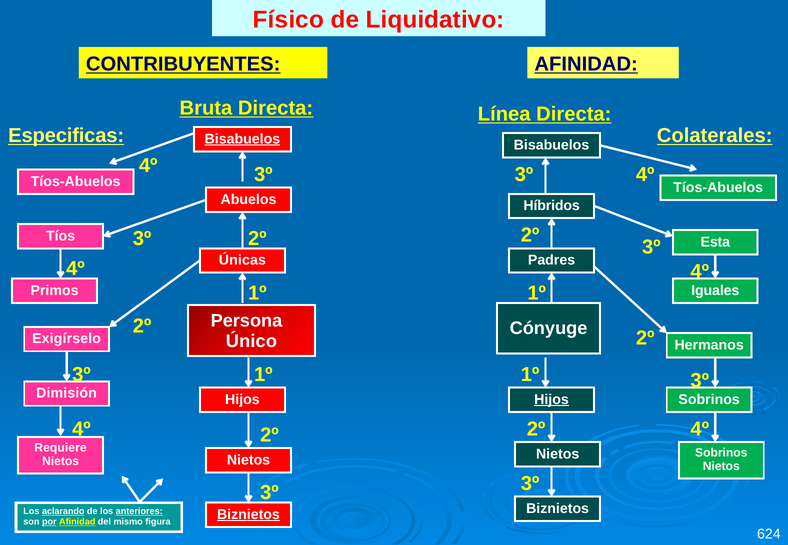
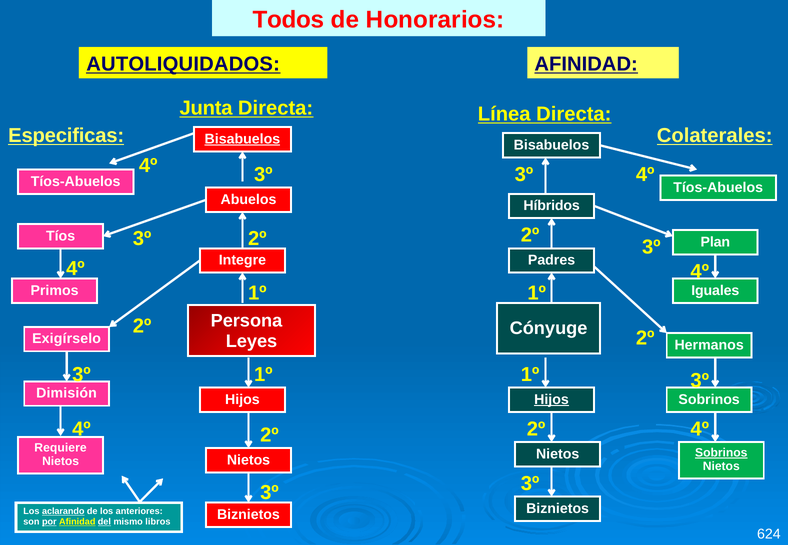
Físico: Físico -> Todos
Liquidativo: Liquidativo -> Honorarios
CONTRIBUYENTES: CONTRIBUYENTES -> AUTOLIQUIDADOS
Bruta: Bruta -> Junta
Esta: Esta -> Plan
Únicas: Únicas -> Integre
Único: Único -> Leyes
Sobrinos at (721, 453) underline: none -> present
anteriores underline: present -> none
Biznietos at (248, 515) underline: present -> none
del underline: none -> present
figura: figura -> libros
